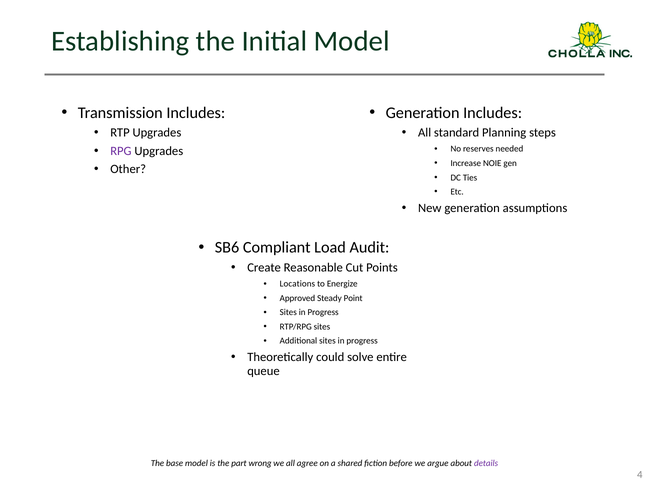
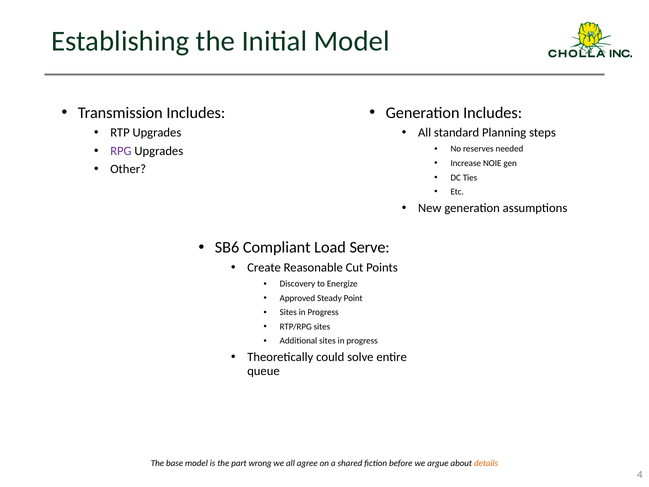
Audit: Audit -> Serve
Locations: Locations -> Discovery
details colour: purple -> orange
